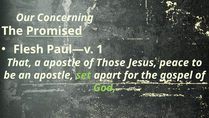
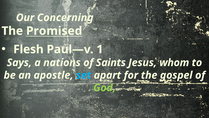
That: That -> Says
a apostle: apostle -> nations
Those: Those -> Saints
peace: peace -> whom
set colour: light green -> light blue
